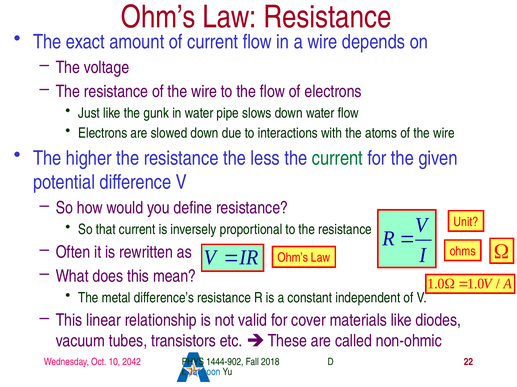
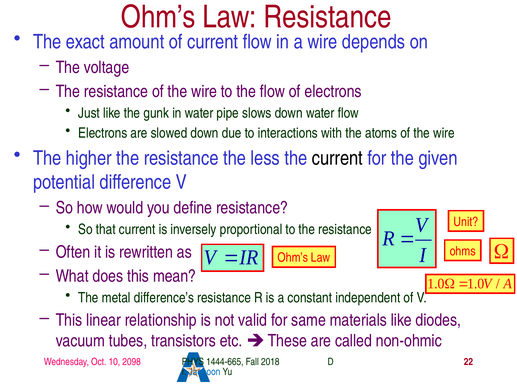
current at (337, 158) colour: green -> black
cover: cover -> same
2042: 2042 -> 2098
1444-902: 1444-902 -> 1444-665
